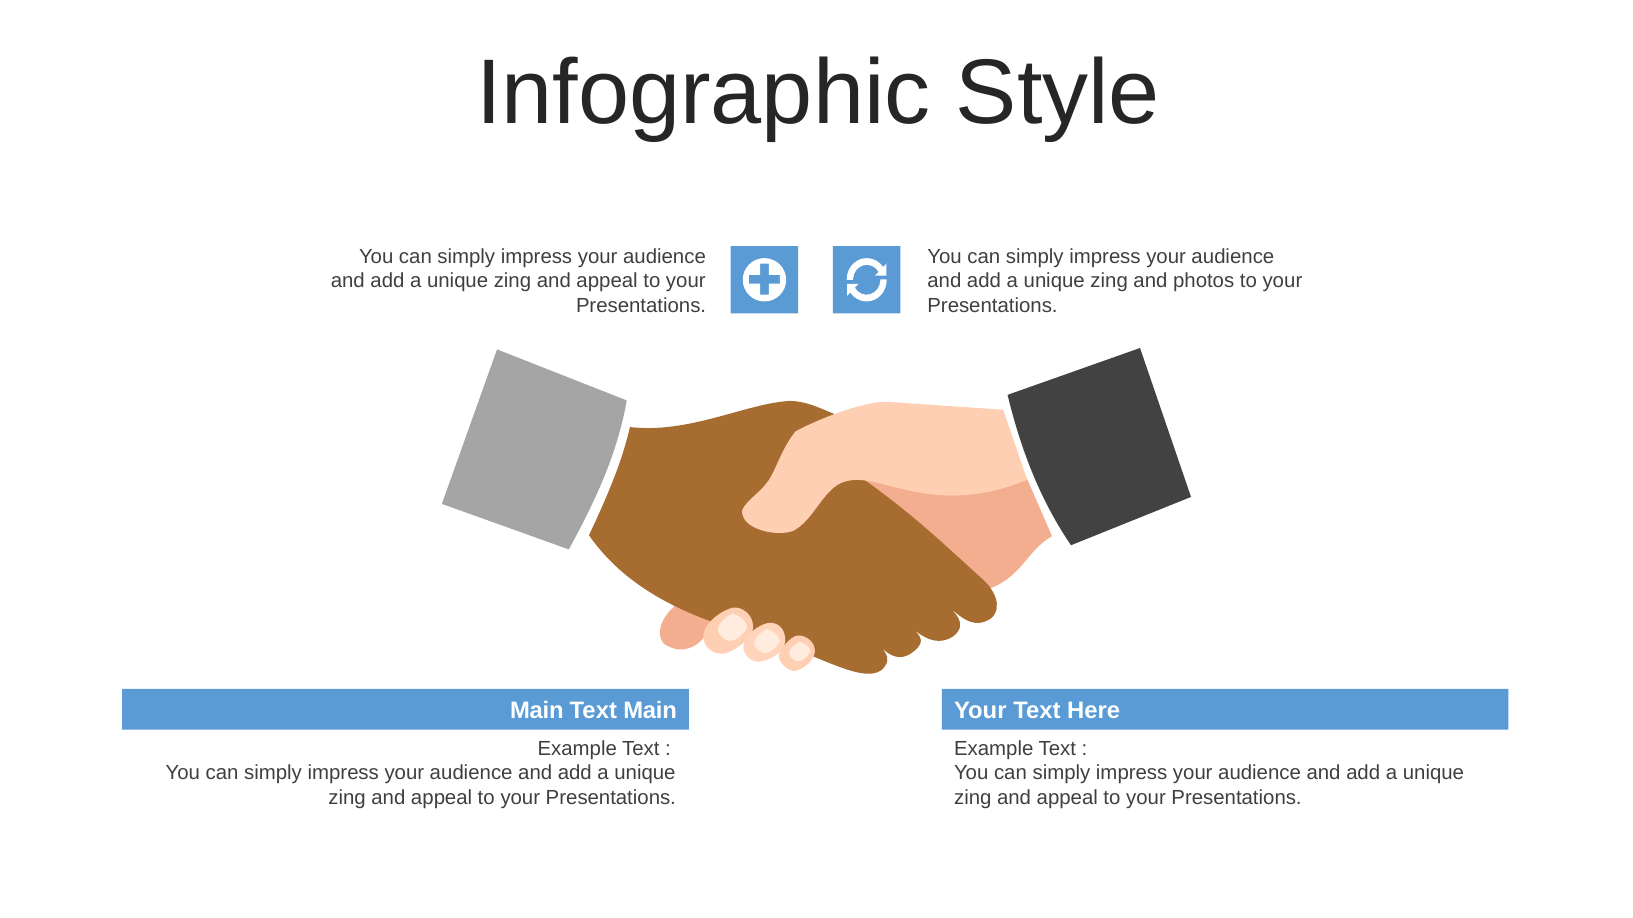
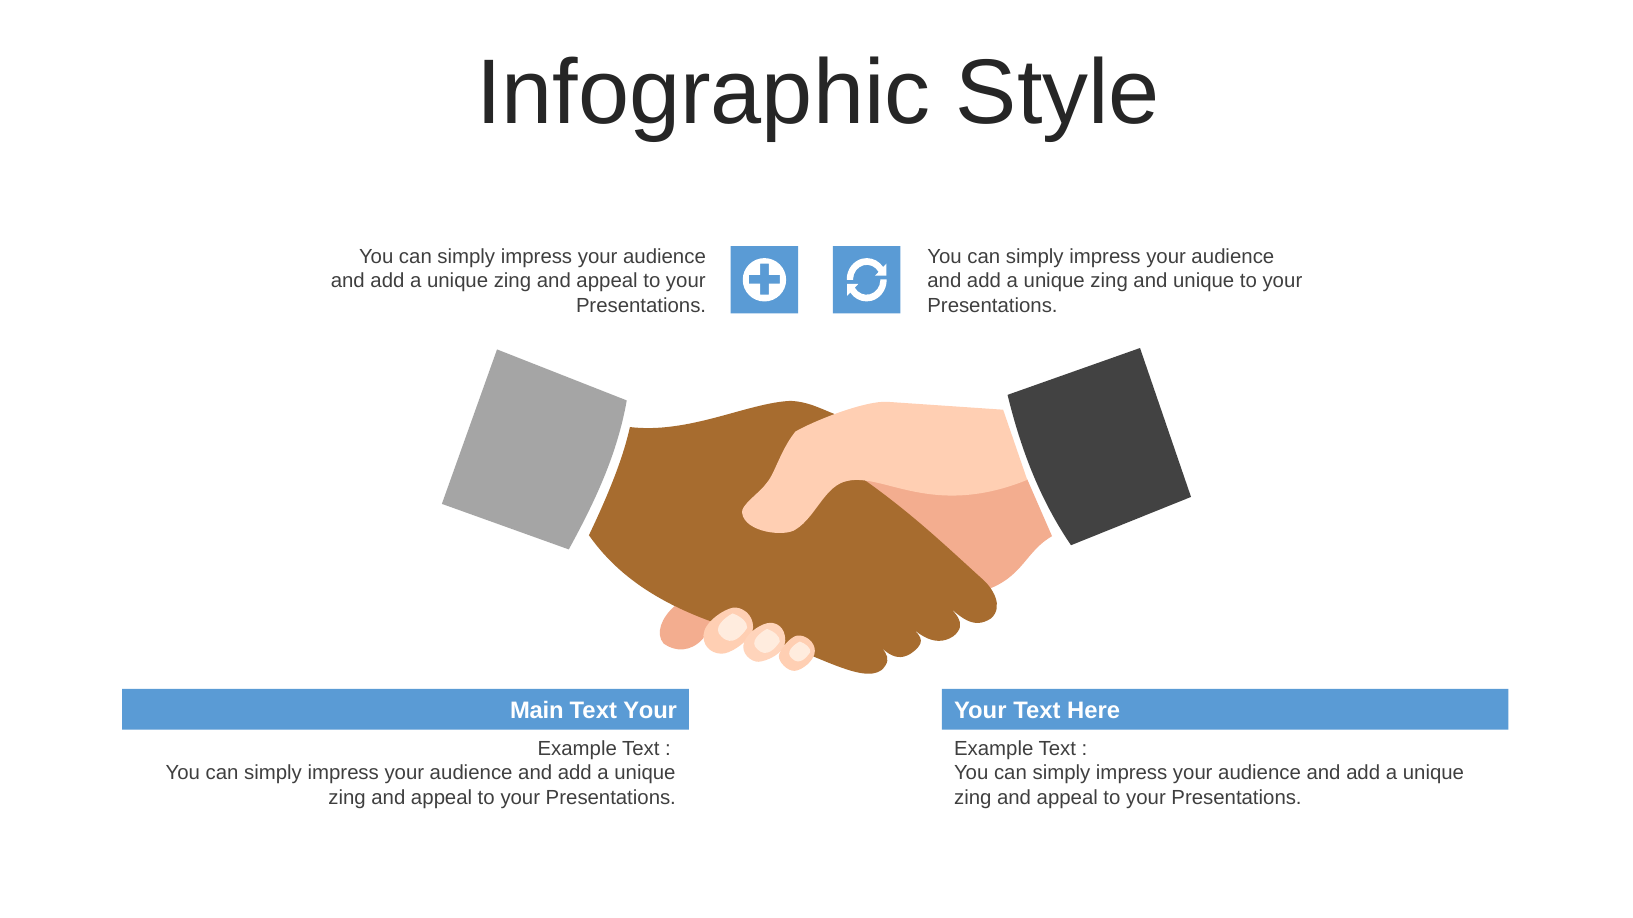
and photos: photos -> unique
Text Main: Main -> Your
